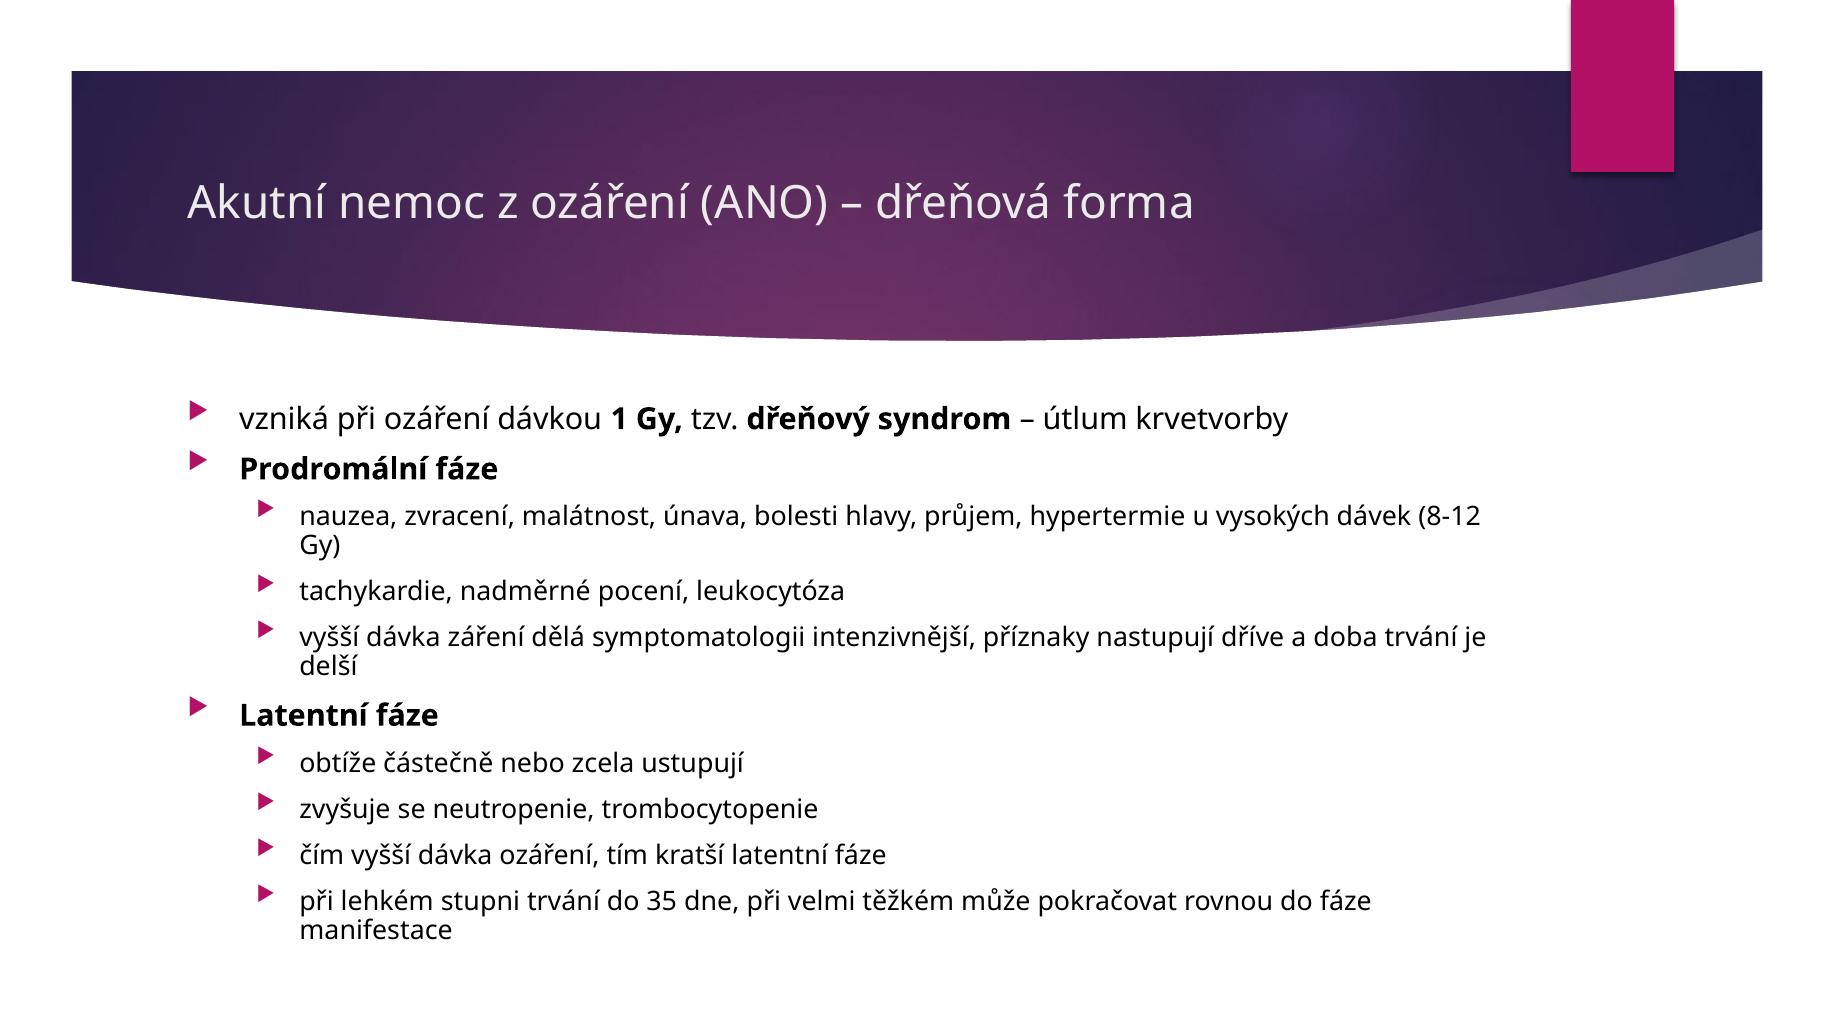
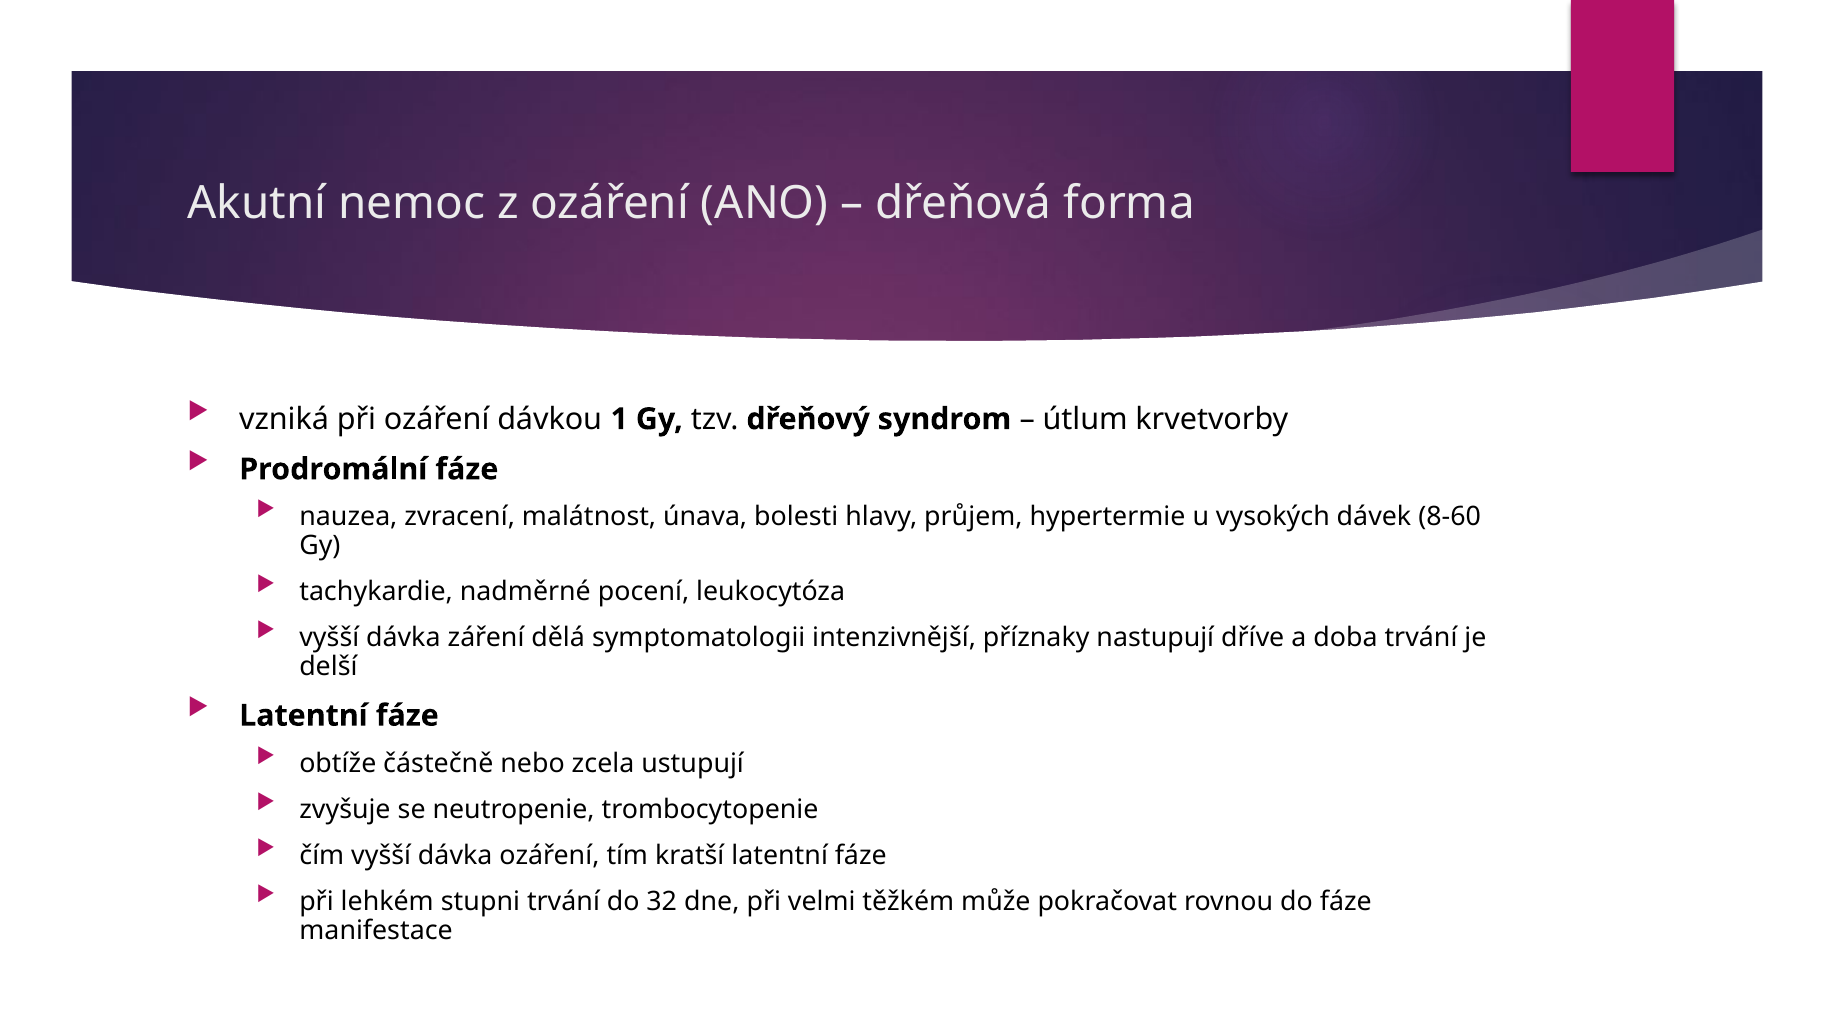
8-12: 8-12 -> 8-60
35: 35 -> 32
